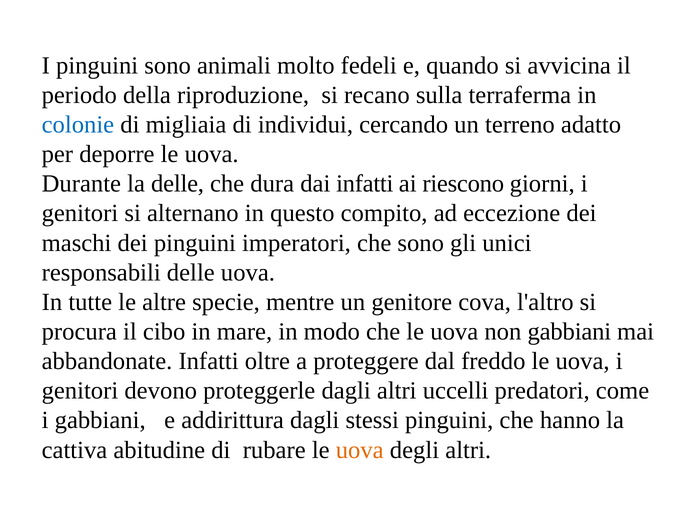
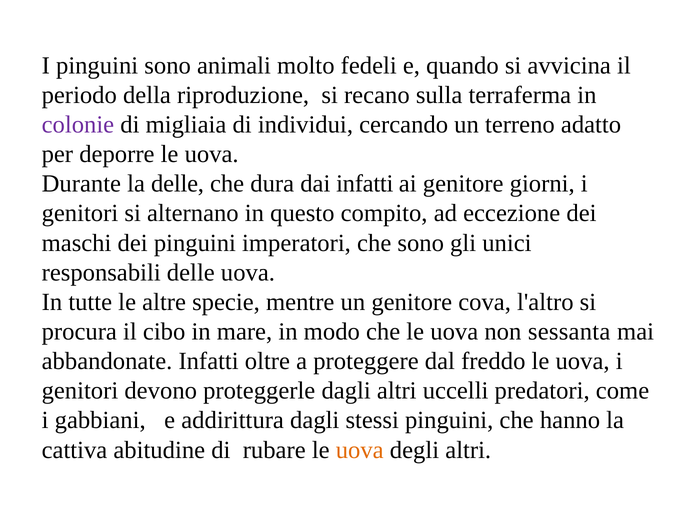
colonie colour: blue -> purple
ai riescono: riescono -> genitore
non gabbiani: gabbiani -> sessanta
